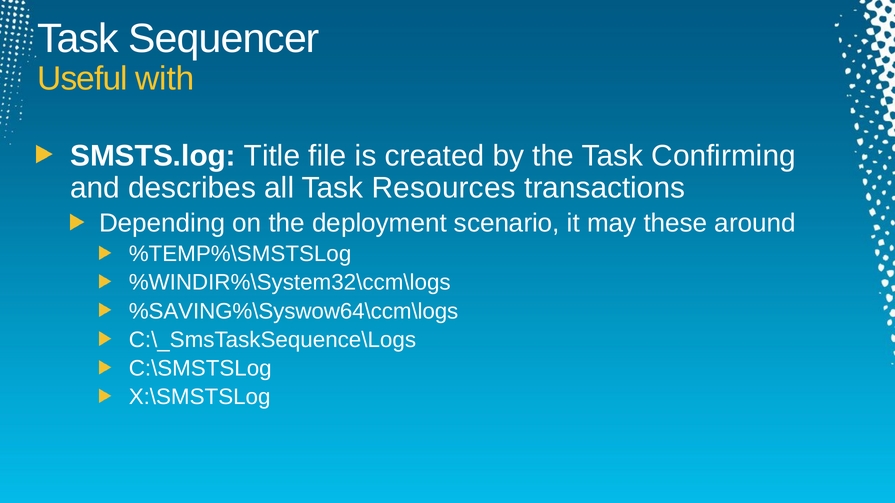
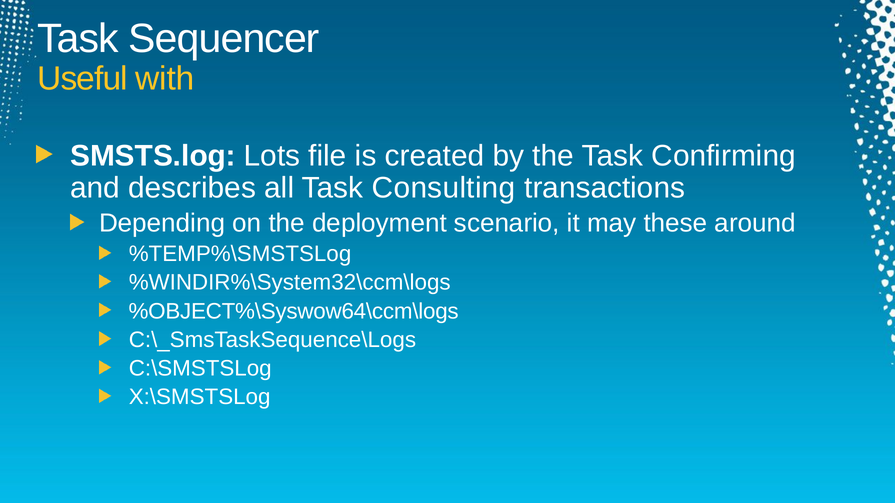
Title: Title -> Lots
Resources: Resources -> Consulting
%SAVING%\Syswow64\ccm\logs: %SAVING%\Syswow64\ccm\logs -> %OBJECT%\Syswow64\ccm\logs
